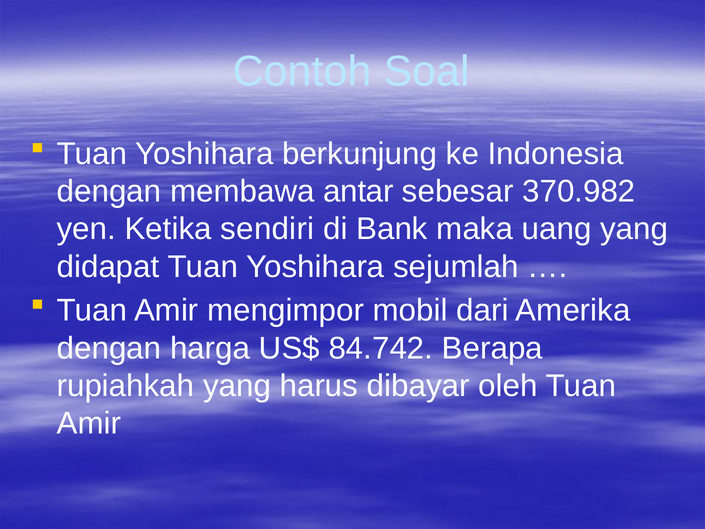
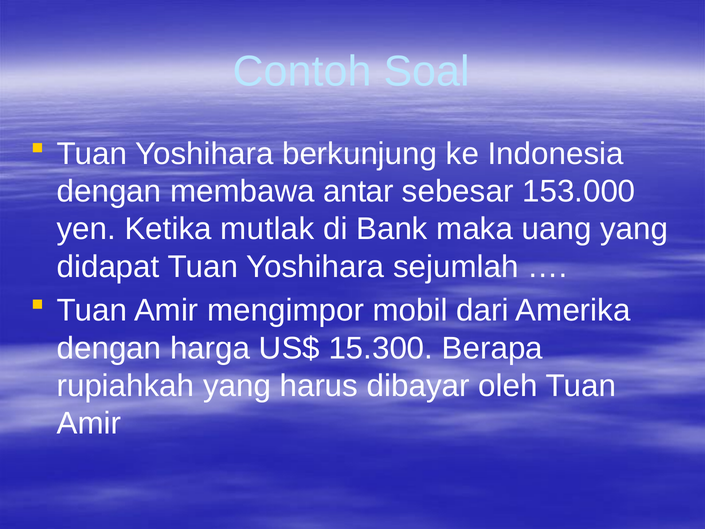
370.982: 370.982 -> 153.000
sendiri: sendiri -> mutlak
84.742: 84.742 -> 15.300
